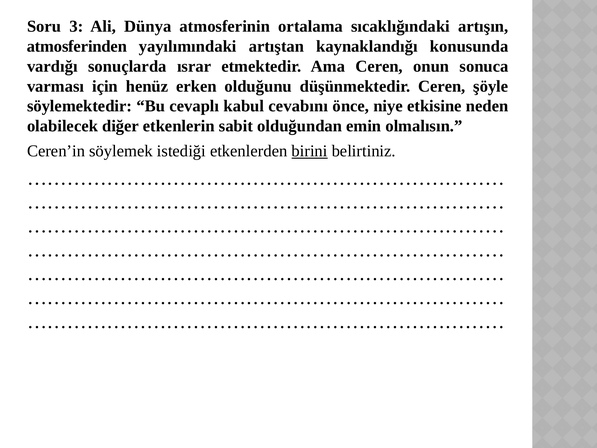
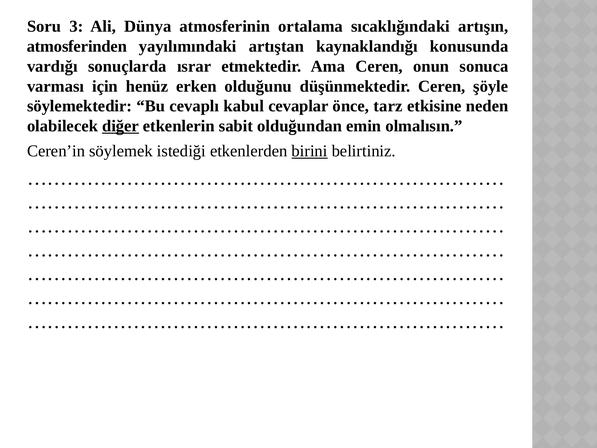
cevabını: cevabını -> cevaplar
niye: niye -> tarz
diğer underline: none -> present
